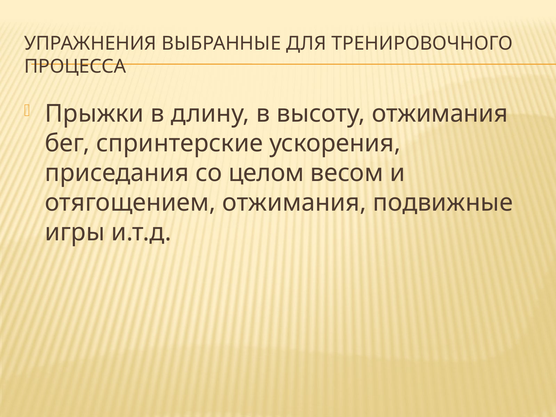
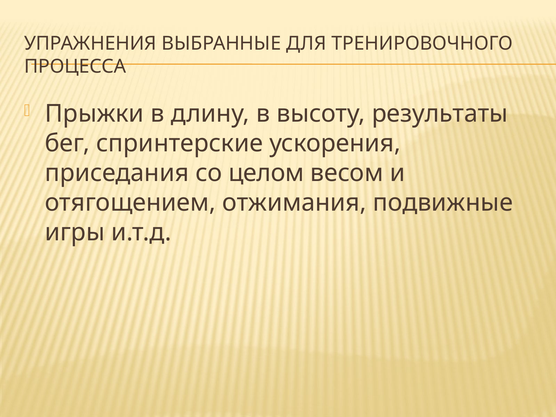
высоту отжимания: отжимания -> результаты
